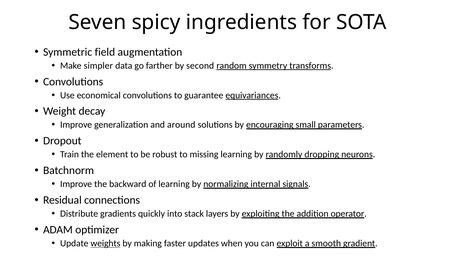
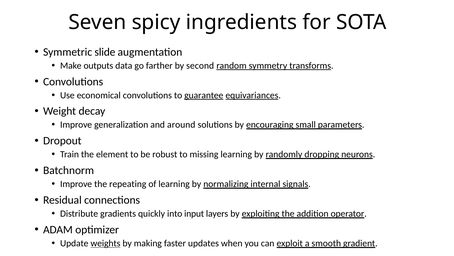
field: field -> slide
simpler: simpler -> outputs
guarantee underline: none -> present
backward: backward -> repeating
stack: stack -> input
